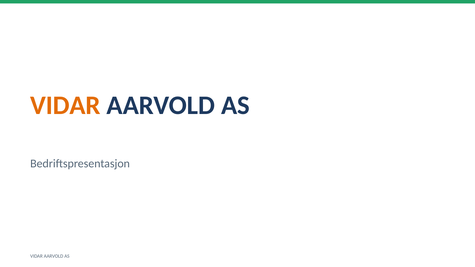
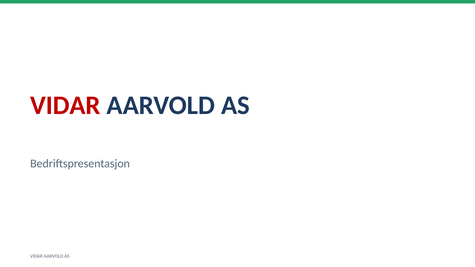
VIDAR at (65, 105) colour: orange -> red
